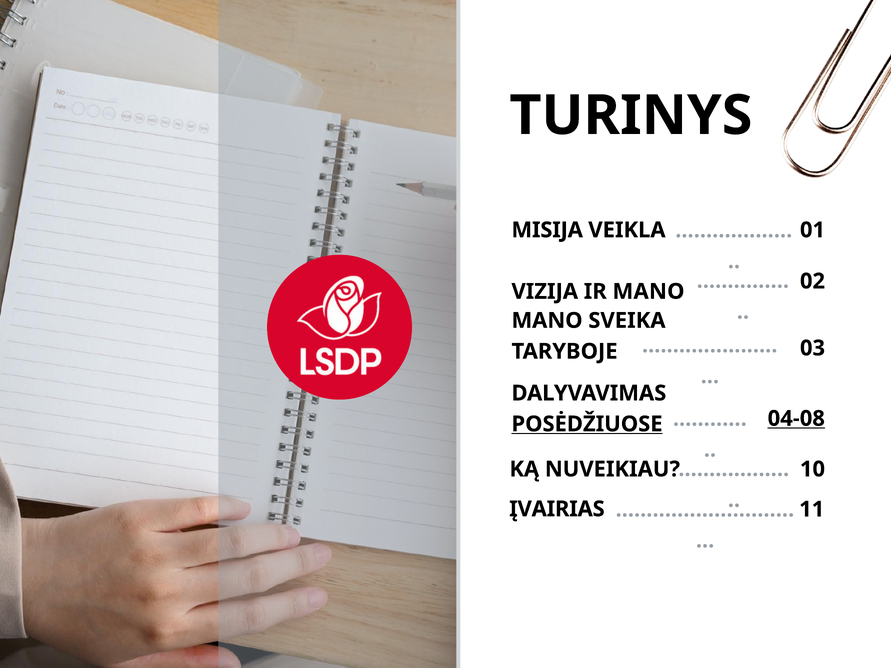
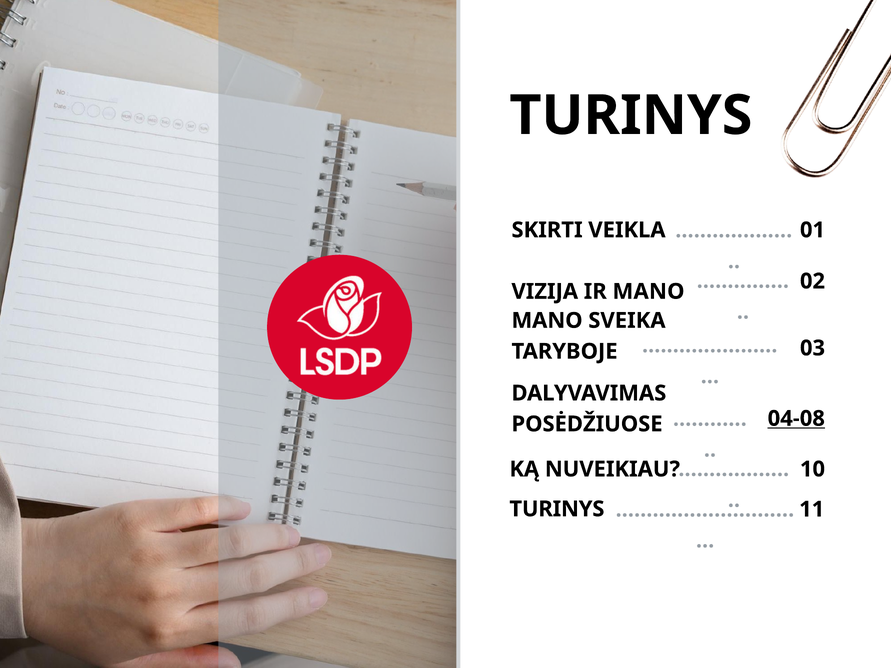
MISIJA: MISIJA -> SKIRTI
POSĖDŽIUOSE underline: present -> none
ĮVAIRIAS at (557, 509): ĮVAIRIAS -> TURINYS
